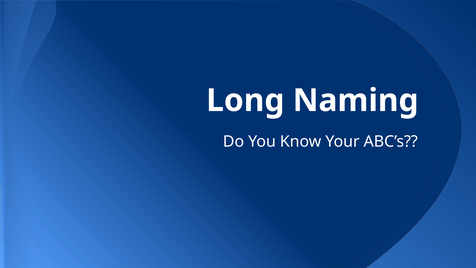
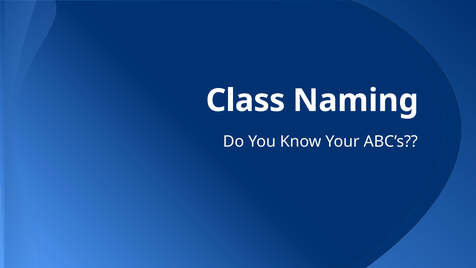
Long: Long -> Class
